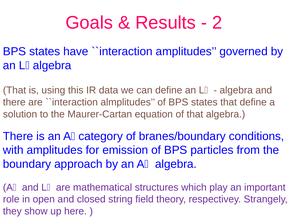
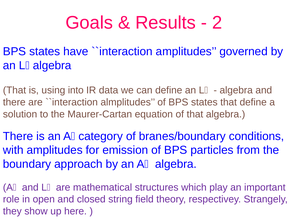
this: this -> into
